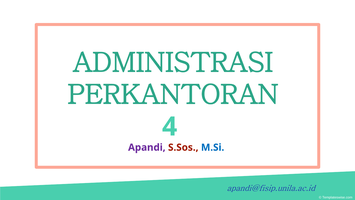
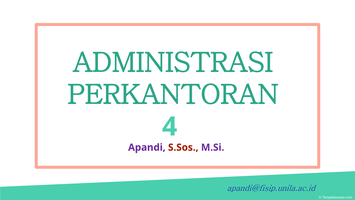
M.Si colour: blue -> purple
